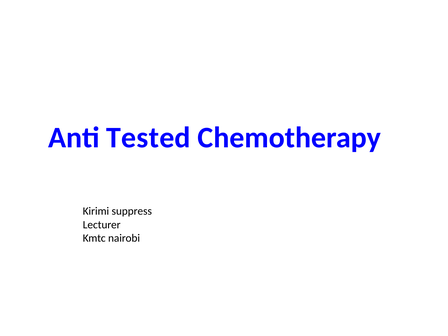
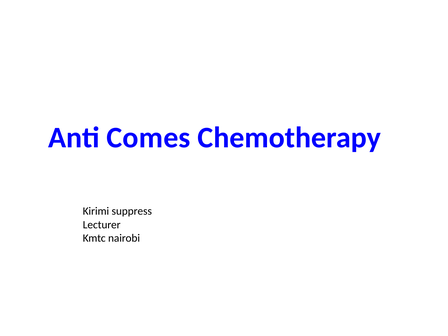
Tested: Tested -> Comes
